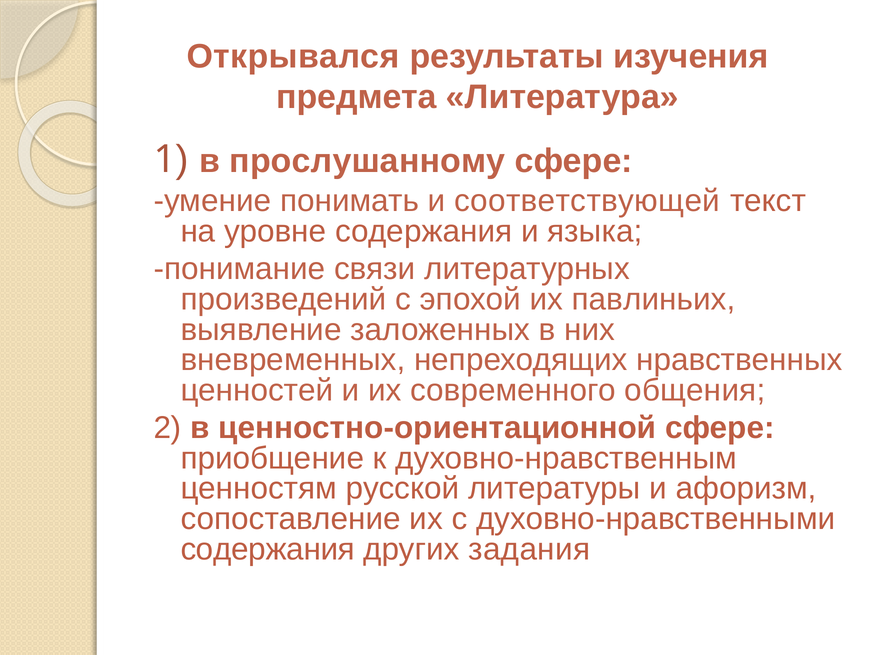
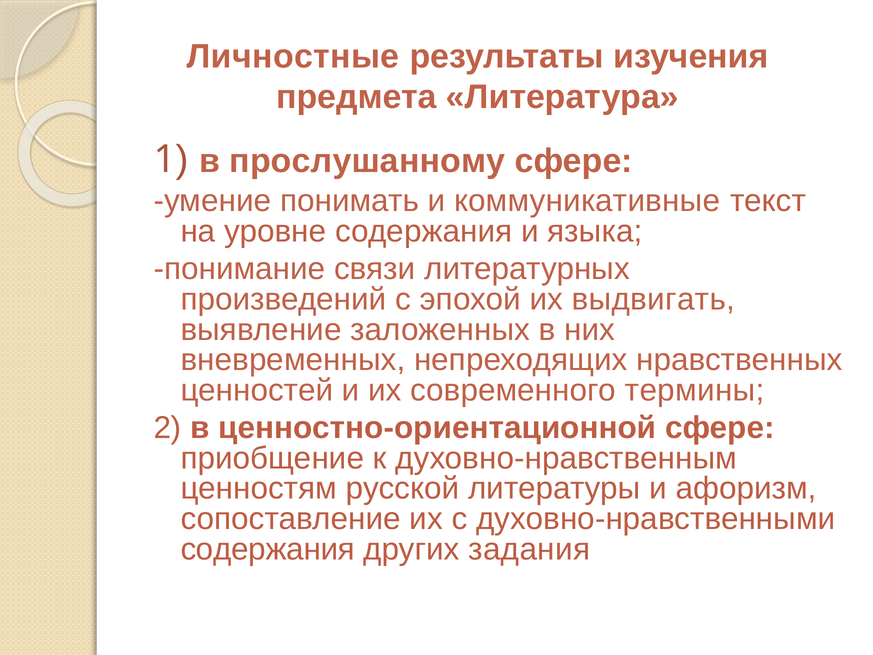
Открывался: Открывался -> Личностные
соответствующей: соответствующей -> коммуникативные
павлиньих: павлиньих -> выдвигать
общения: общения -> термины
